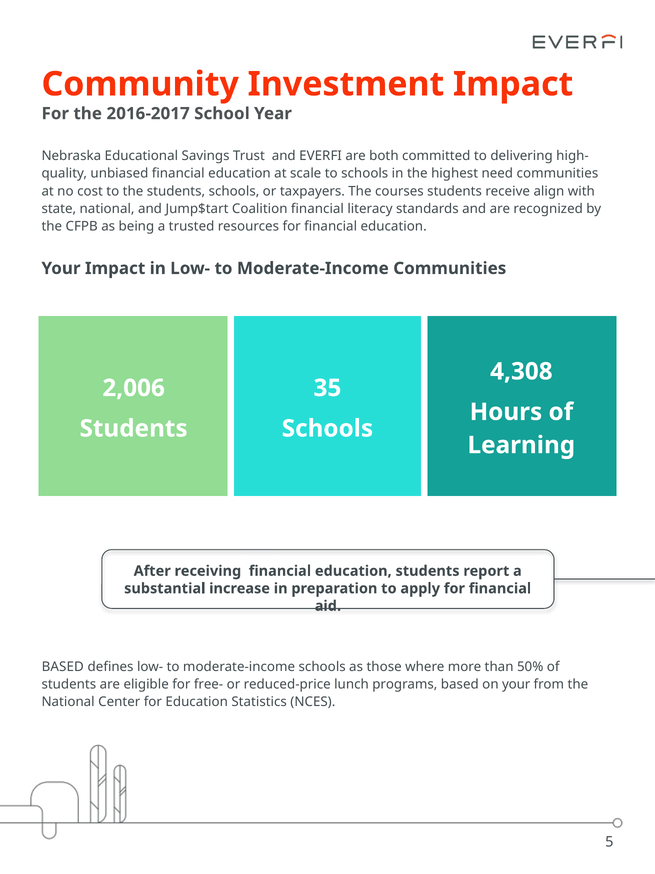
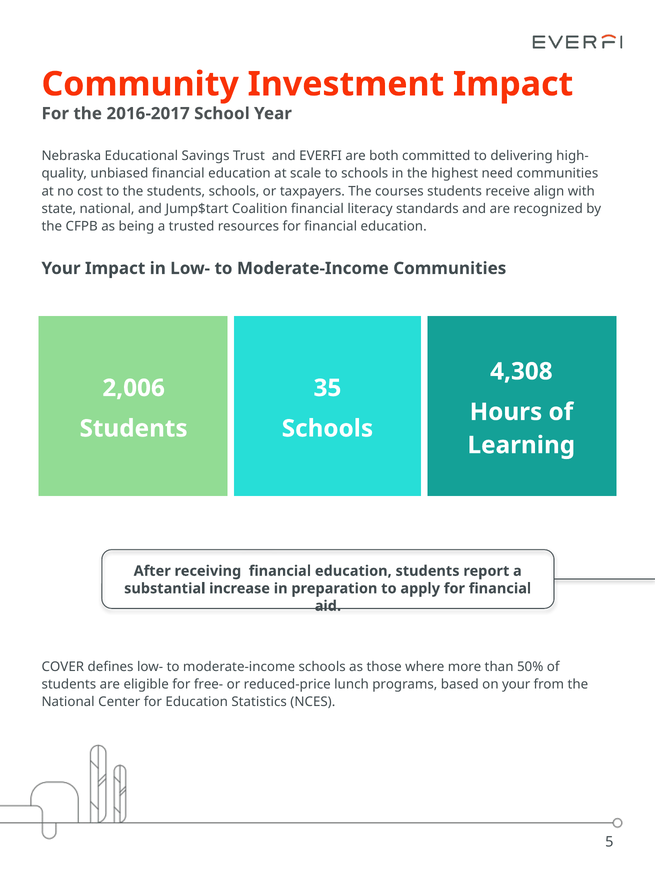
BASED at (63, 666): BASED -> COVER
